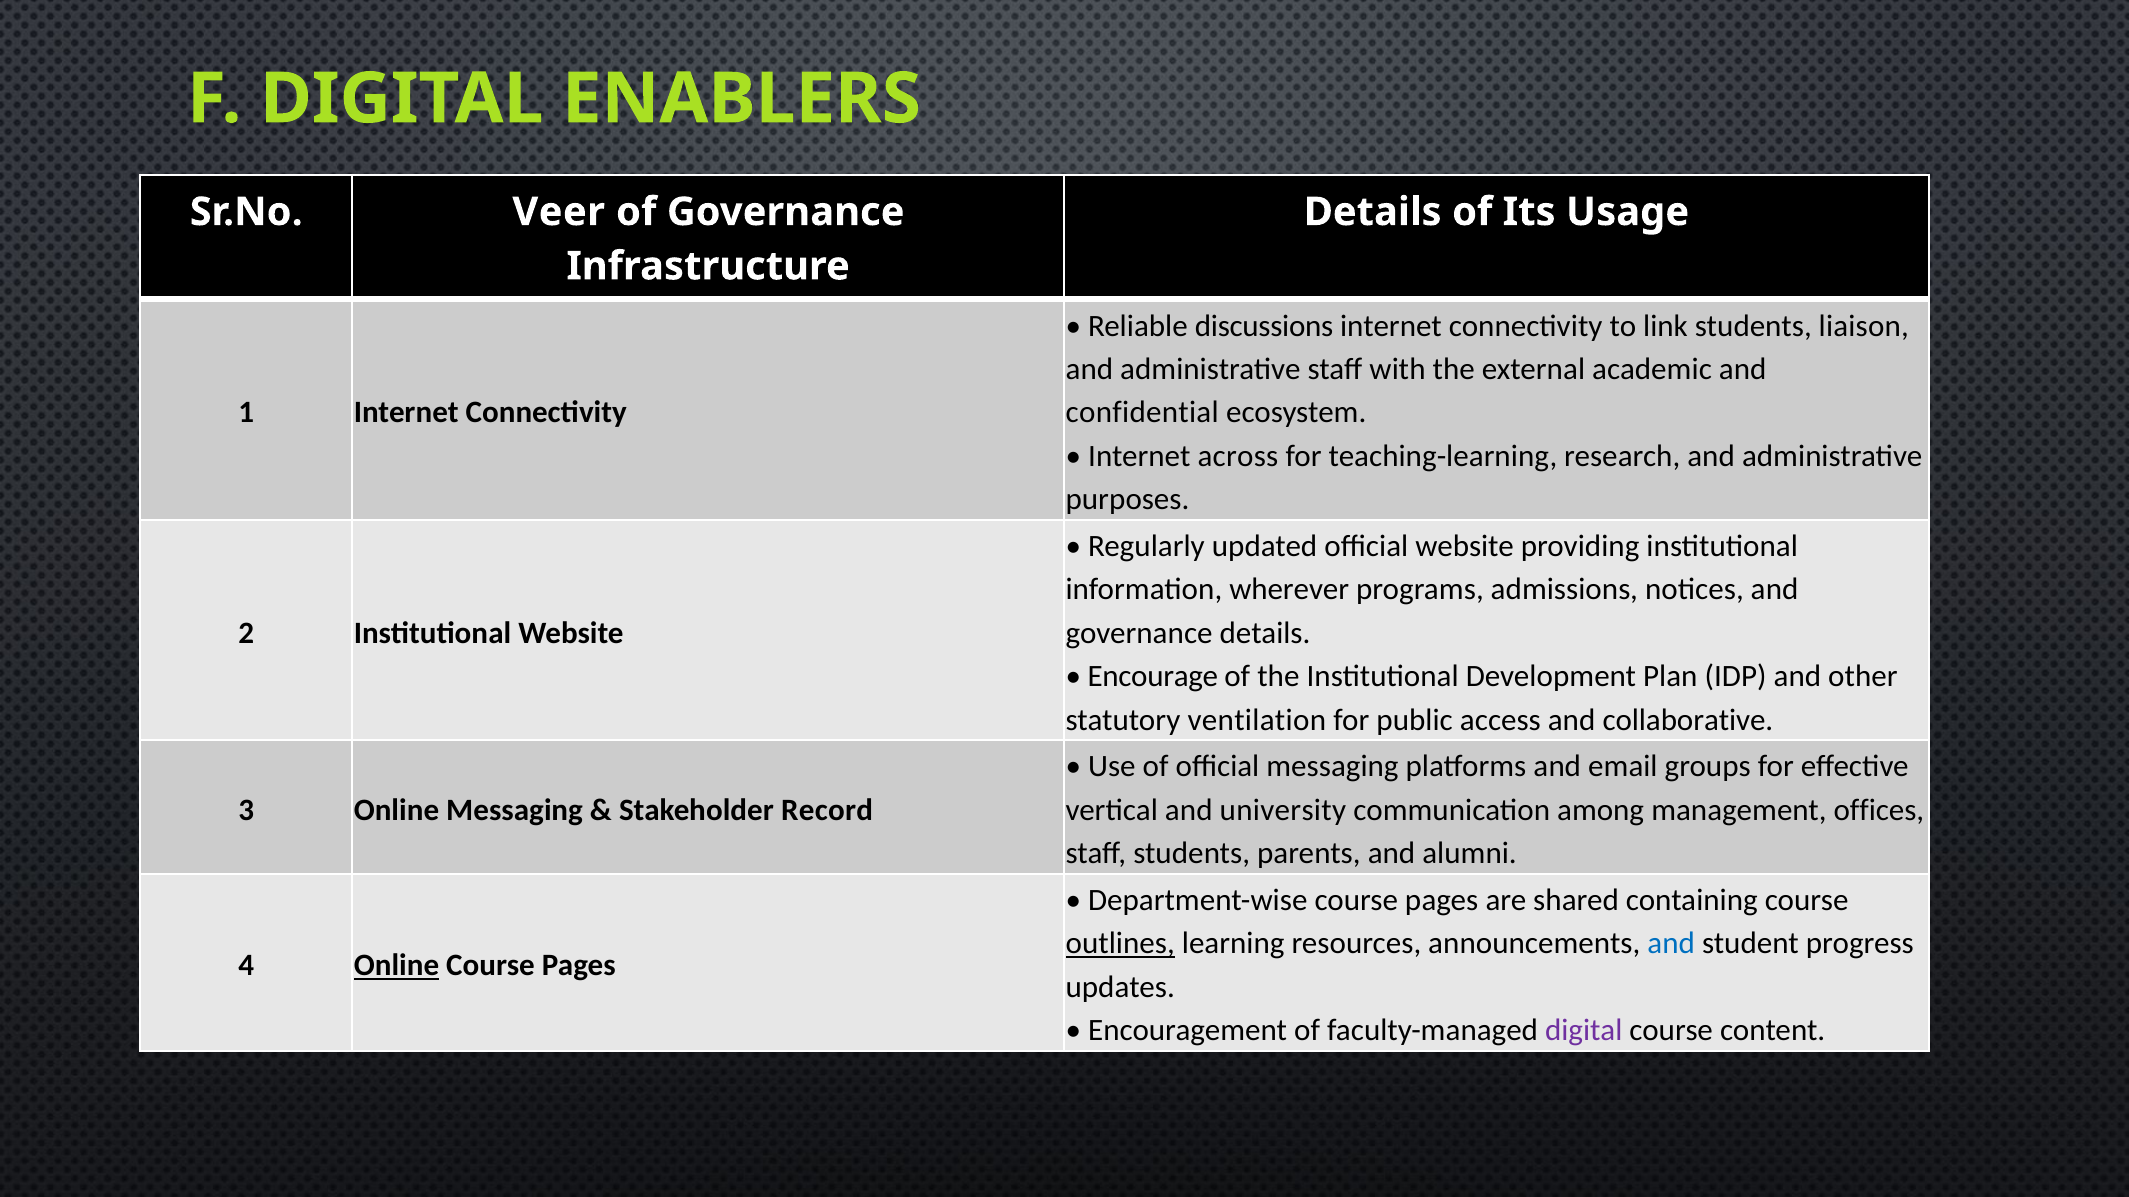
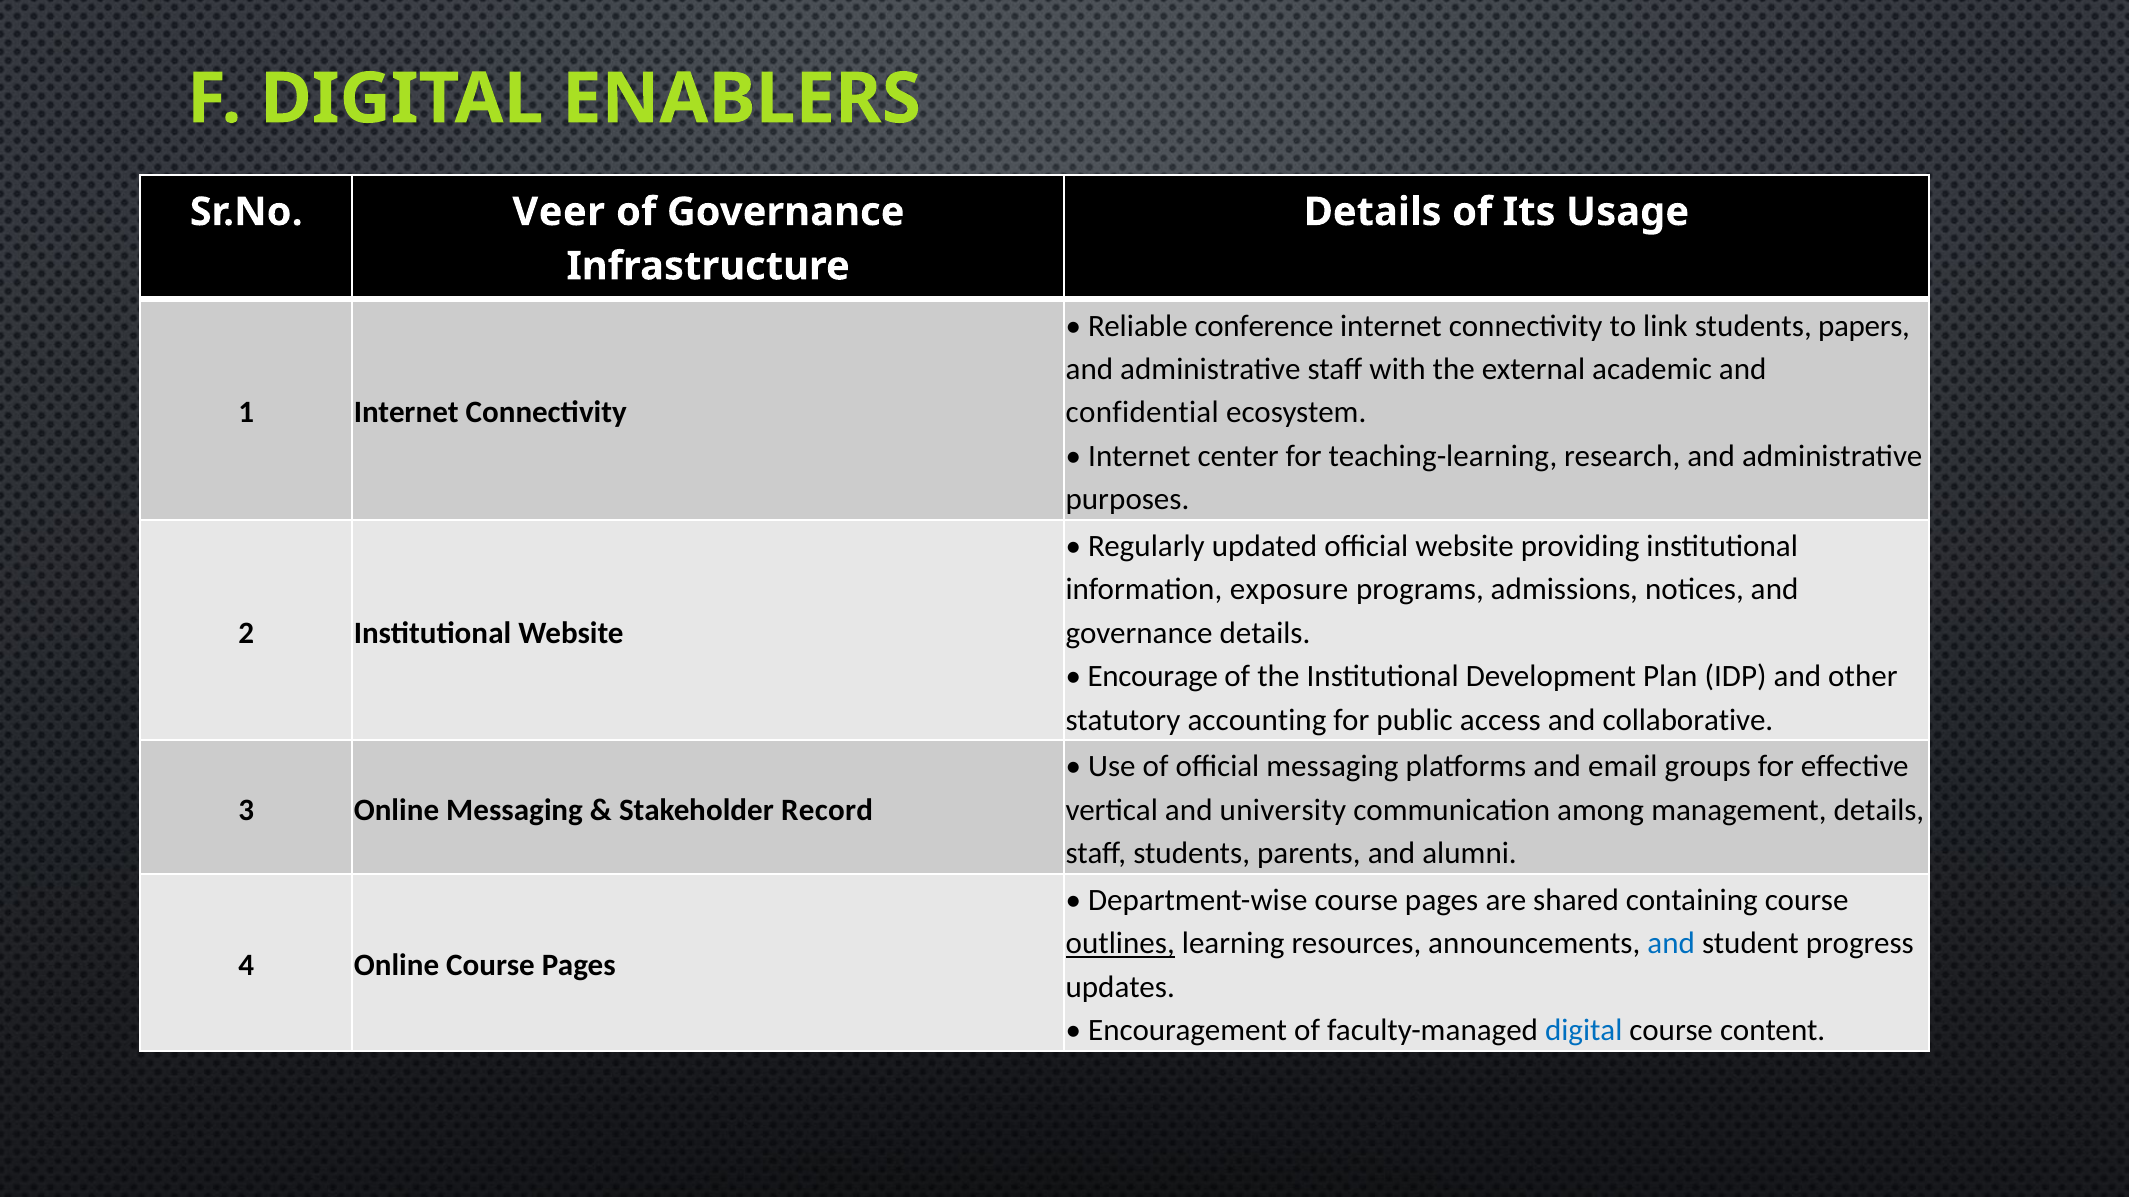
discussions: discussions -> conference
liaison: liaison -> papers
across: across -> center
wherever: wherever -> exposure
ventilation: ventilation -> accounting
management offices: offices -> details
Online at (397, 966) underline: present -> none
digital at (1584, 1031) colour: purple -> blue
